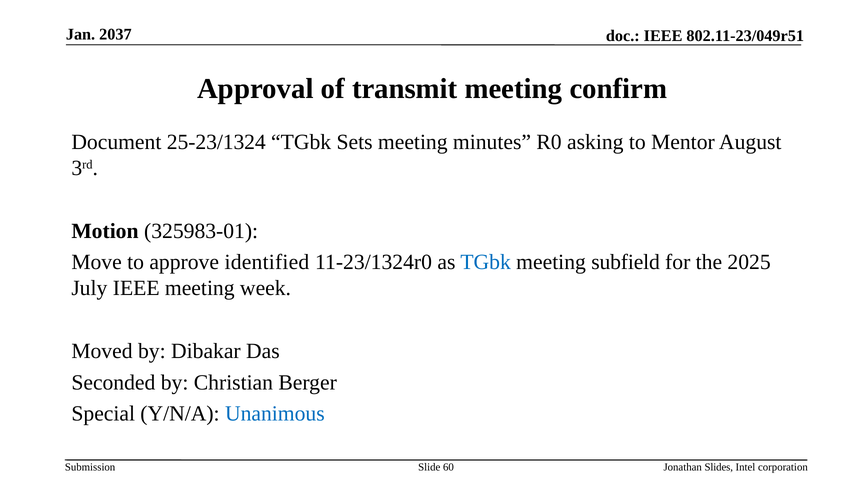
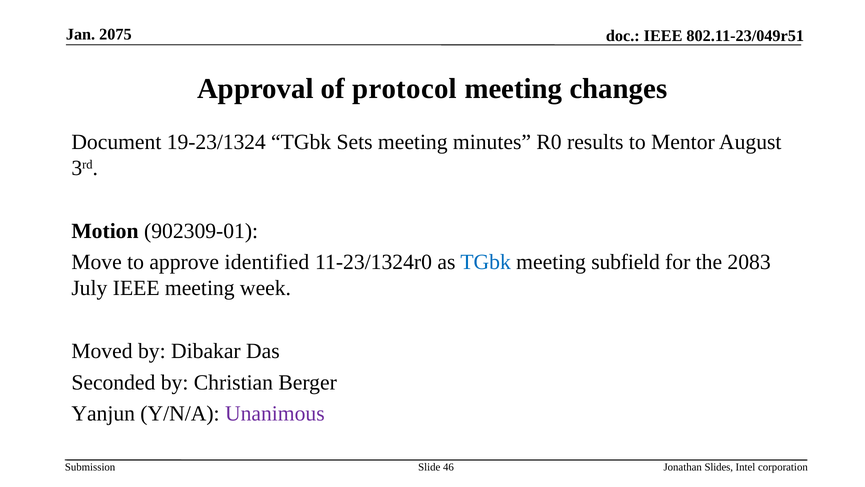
2037: 2037 -> 2075
transmit: transmit -> protocol
confirm: confirm -> changes
25-23/1324: 25-23/1324 -> 19-23/1324
asking: asking -> results
325983-01: 325983-01 -> 902309-01
2025: 2025 -> 2083
Special: Special -> Yanjun
Unanimous colour: blue -> purple
60: 60 -> 46
